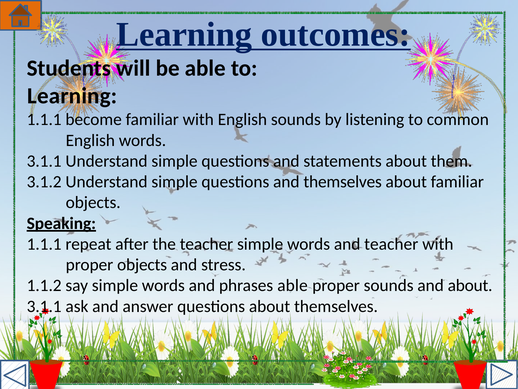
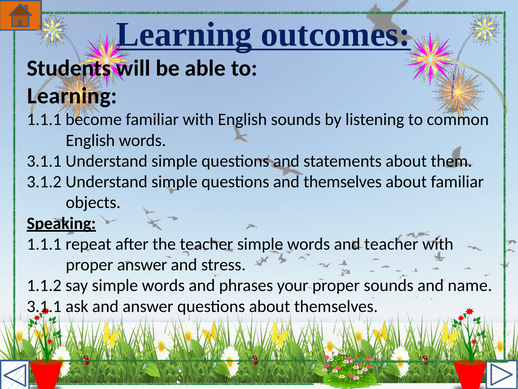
proper objects: objects -> answer
phrases able: able -> your
and about: about -> name
